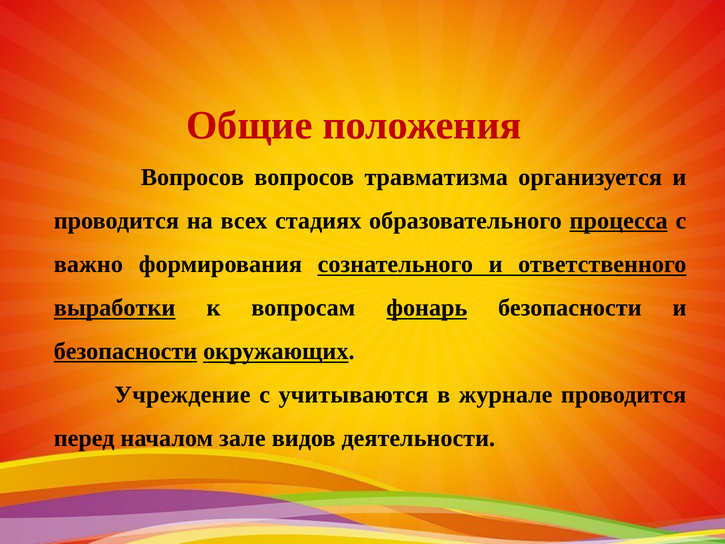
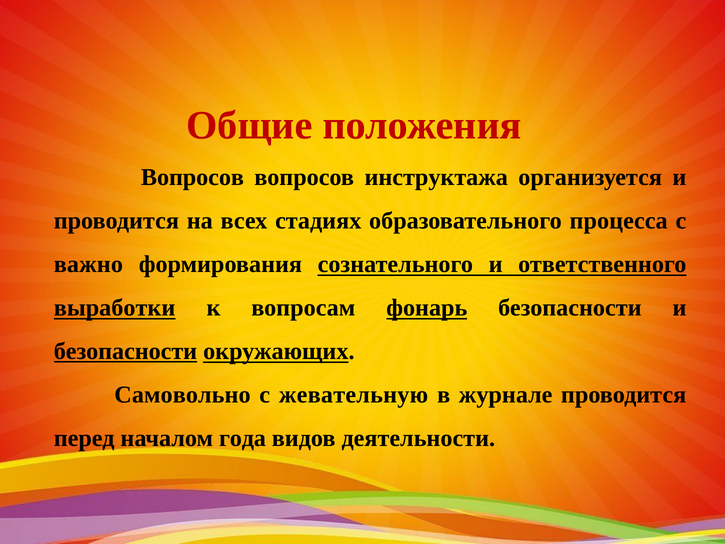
травматизма: травматизма -> инструктажа
процесса underline: present -> none
Учреждение: Учреждение -> Самовольно
учитываются: учитываются -> жевательную
зале: зале -> года
